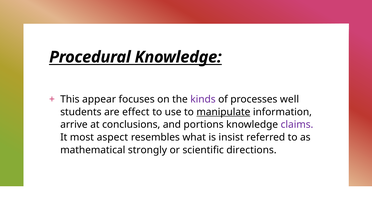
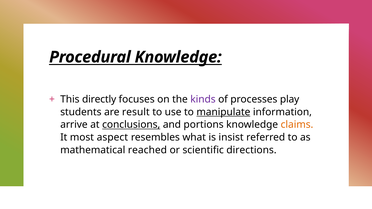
appear: appear -> directly
well: well -> play
effect: effect -> result
conclusions underline: none -> present
claims colour: purple -> orange
strongly: strongly -> reached
